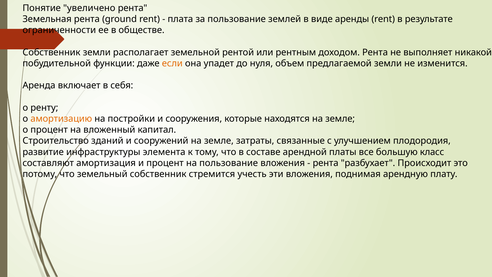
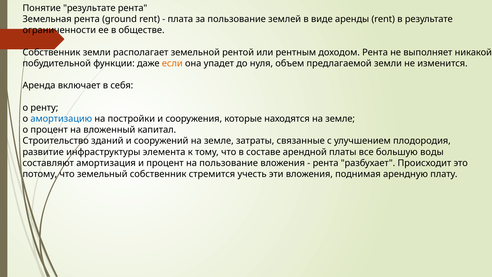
Понятие увеличено: увеличено -> результате
амортизацию colour: orange -> blue
класс: класс -> воды
